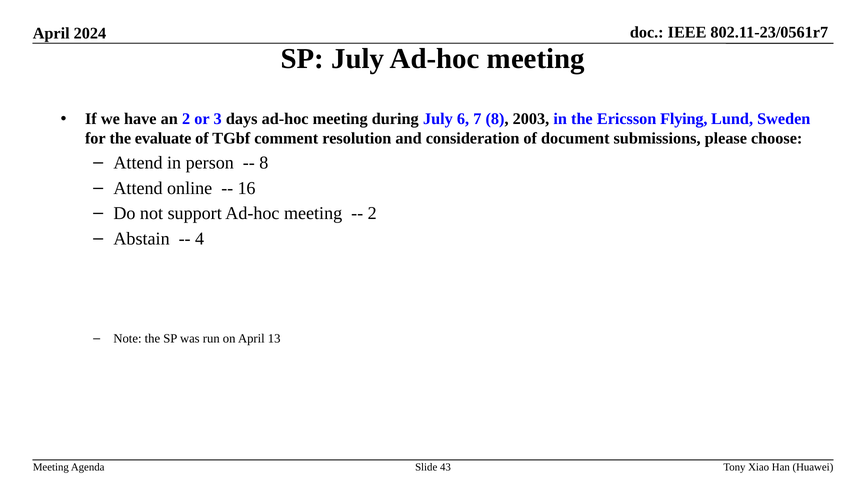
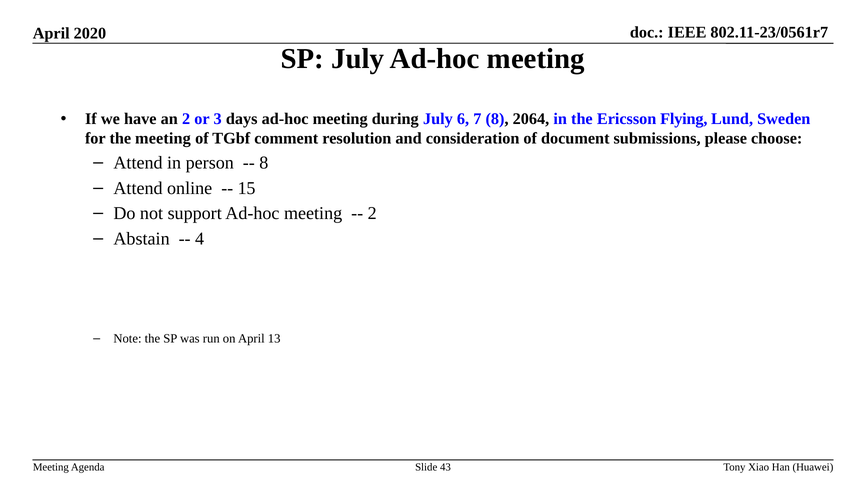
2024: 2024 -> 2020
2003: 2003 -> 2064
the evaluate: evaluate -> meeting
16: 16 -> 15
